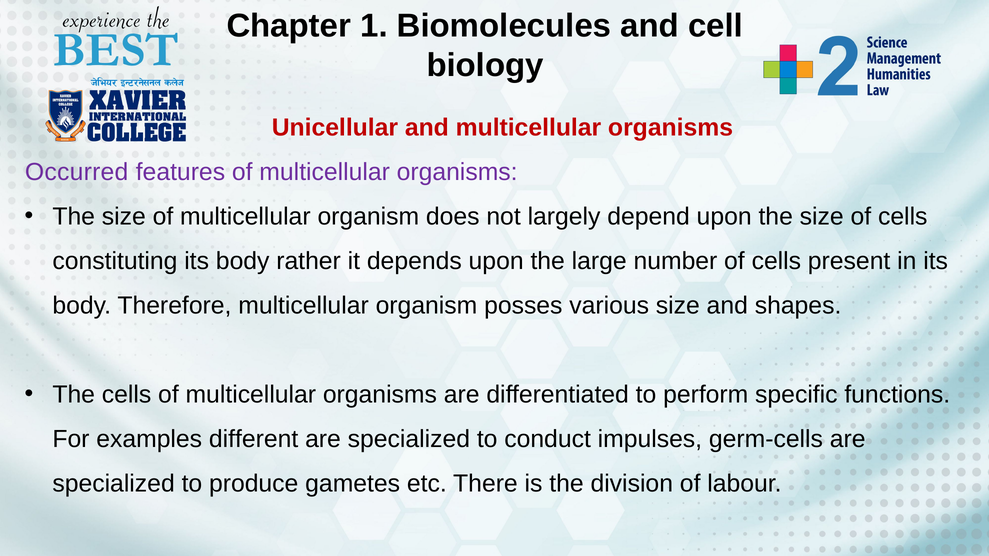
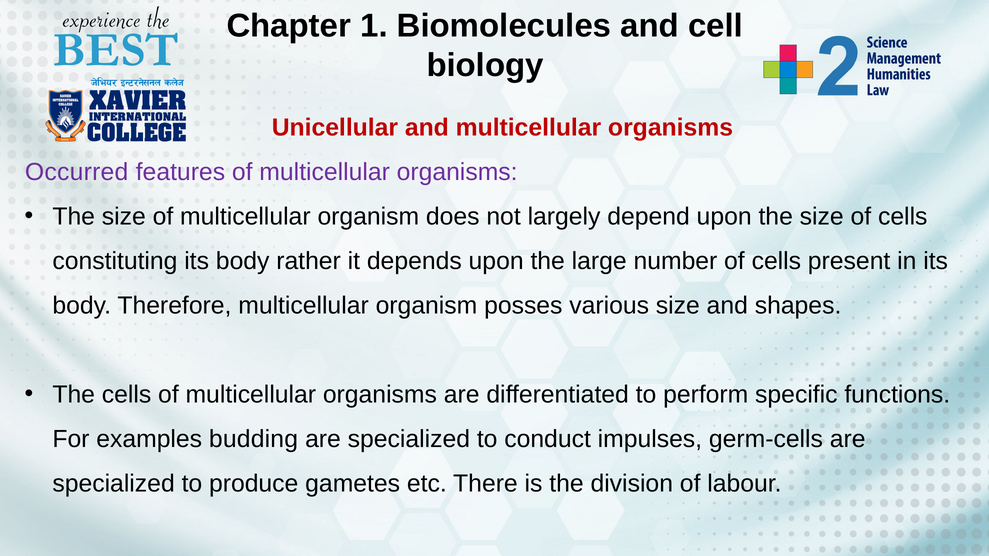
different: different -> budding
